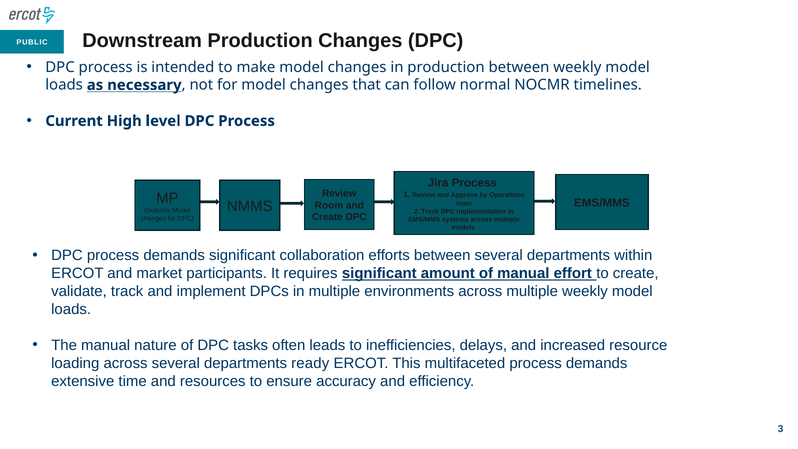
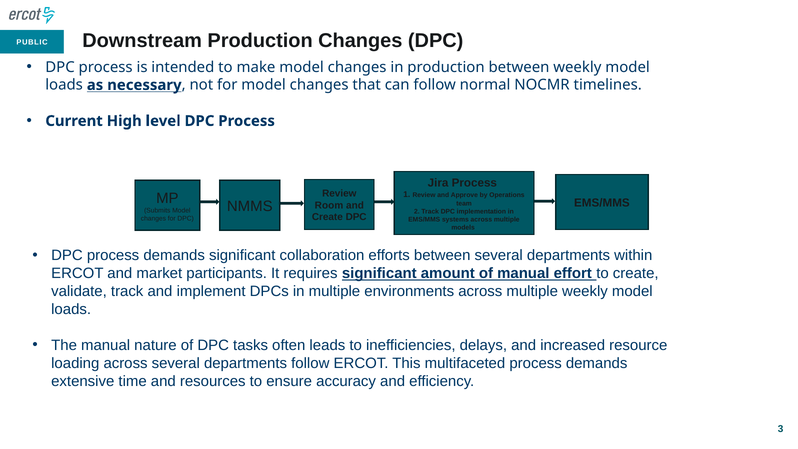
departments ready: ready -> follow
